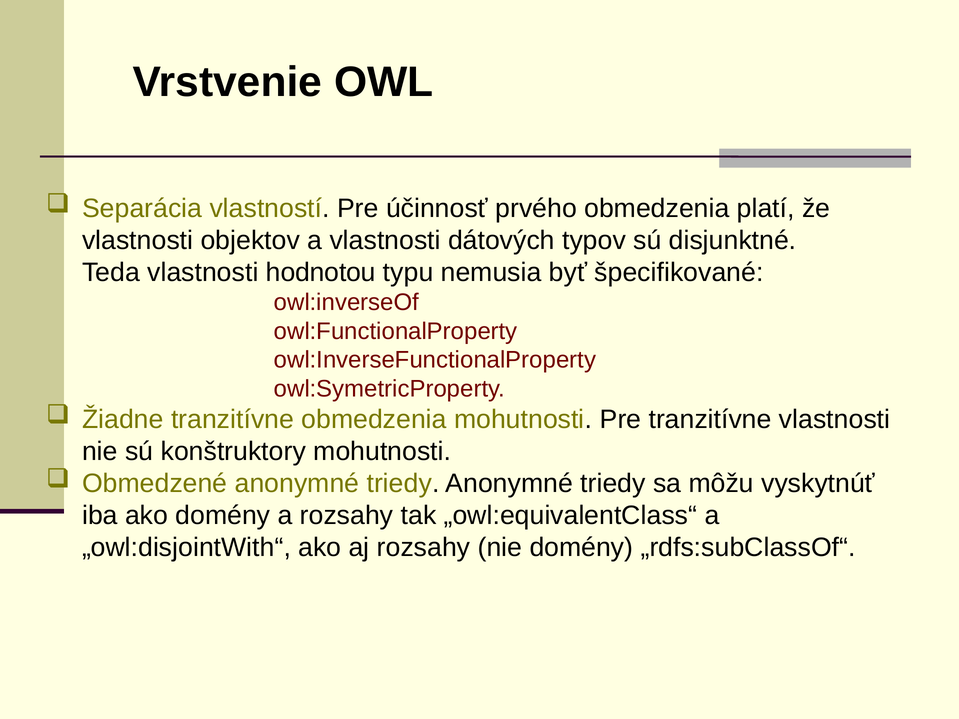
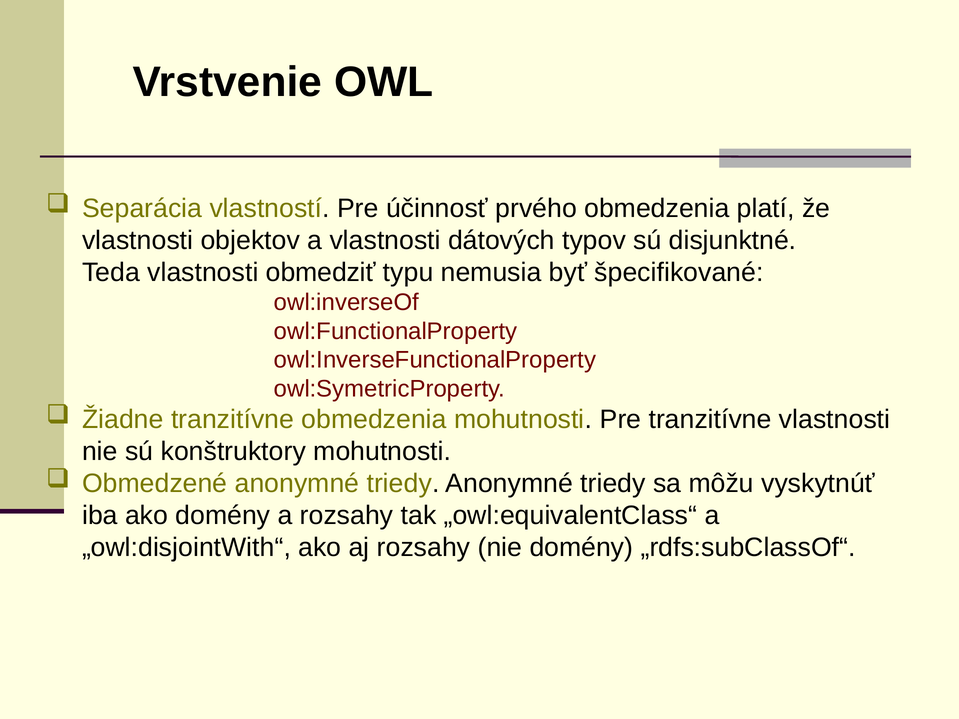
hodnotou: hodnotou -> obmedziť
